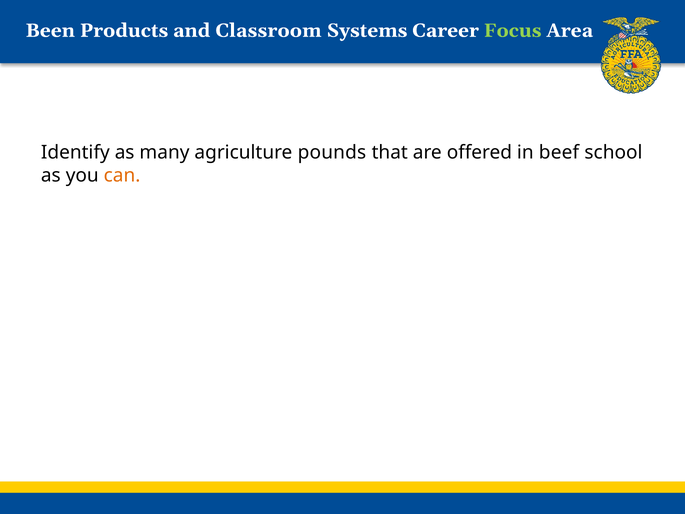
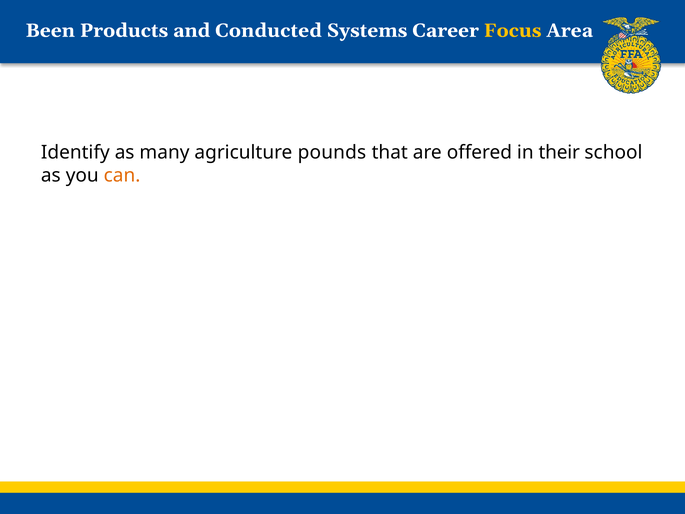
Classroom: Classroom -> Conducted
Focus colour: light green -> yellow
beef: beef -> their
